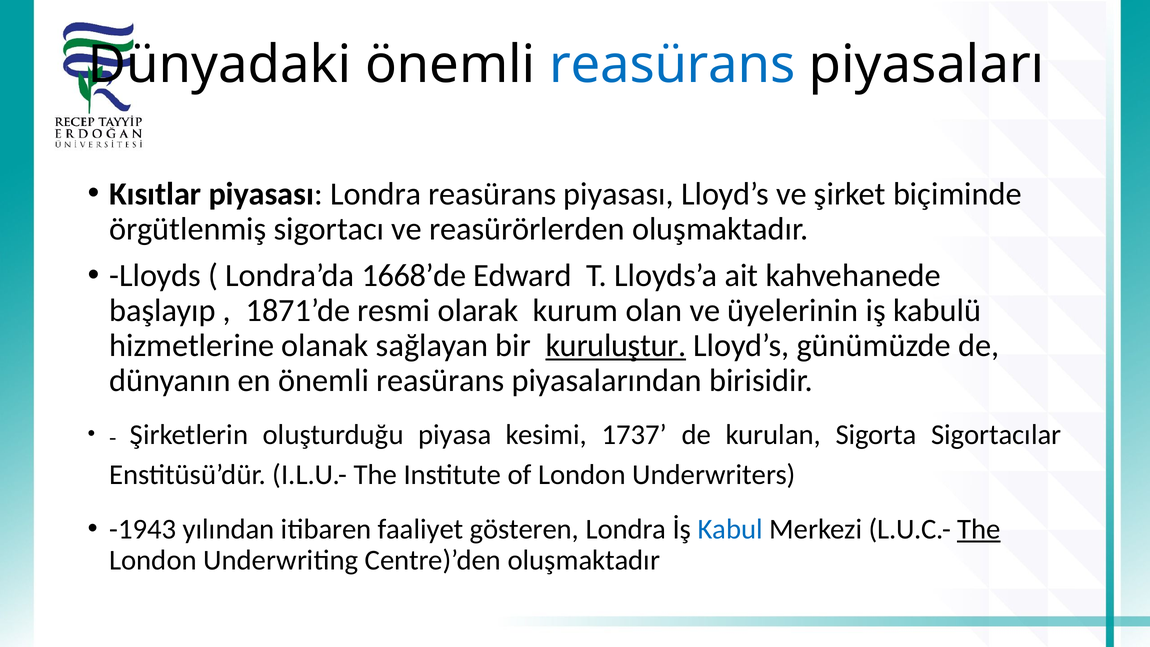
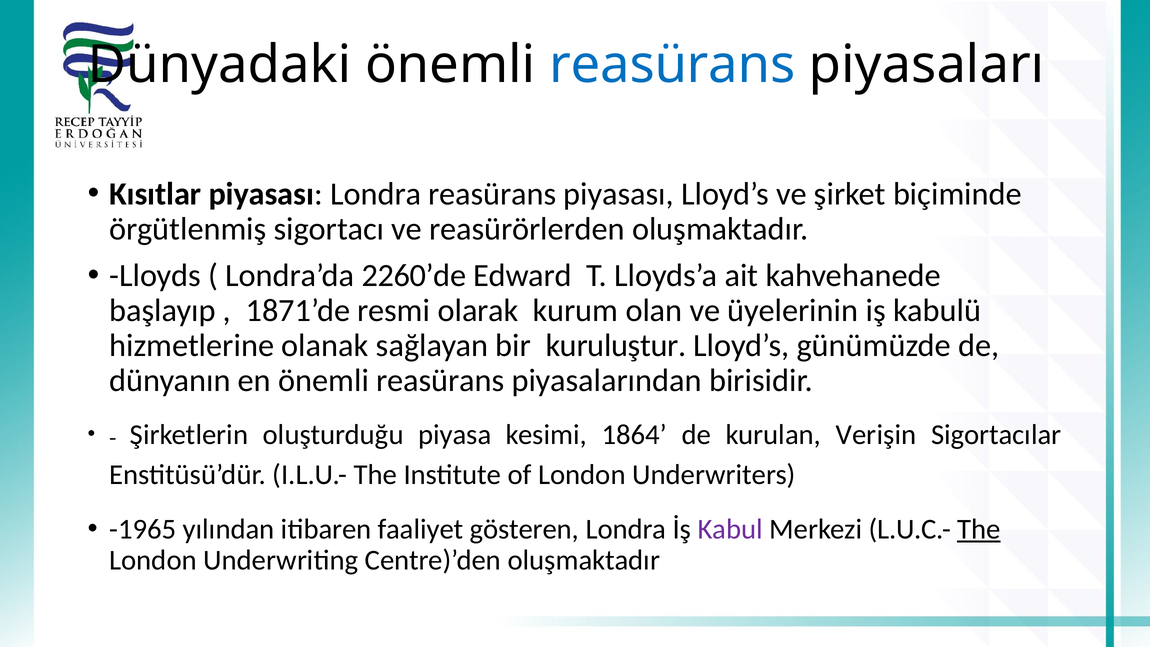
1668’de: 1668’de -> 2260’de
kuruluştur underline: present -> none
1737: 1737 -> 1864
Sigorta: Sigorta -> Verişin
-1943: -1943 -> -1965
Kabul colour: blue -> purple
